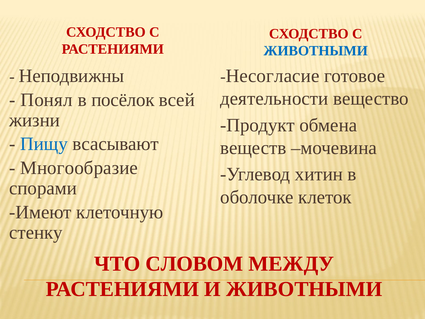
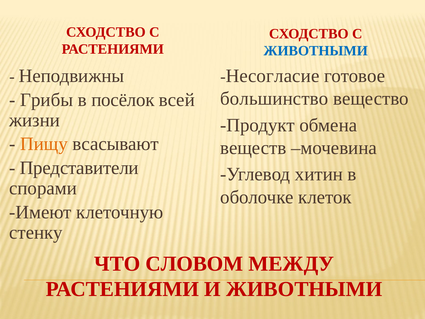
деятельности: деятельности -> большинство
Понял: Понял -> Грибы
Пищу colour: blue -> orange
Многообразие: Многообразие -> Представители
